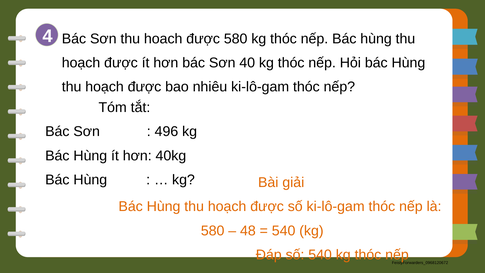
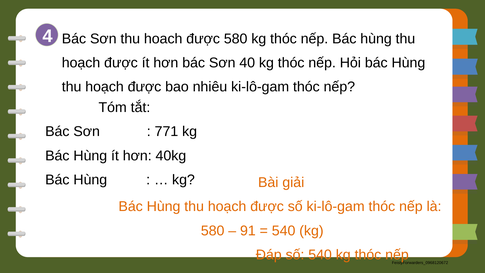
496: 496 -> 771
48: 48 -> 91
